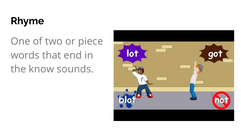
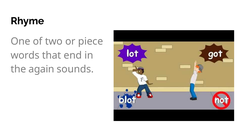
know: know -> again
